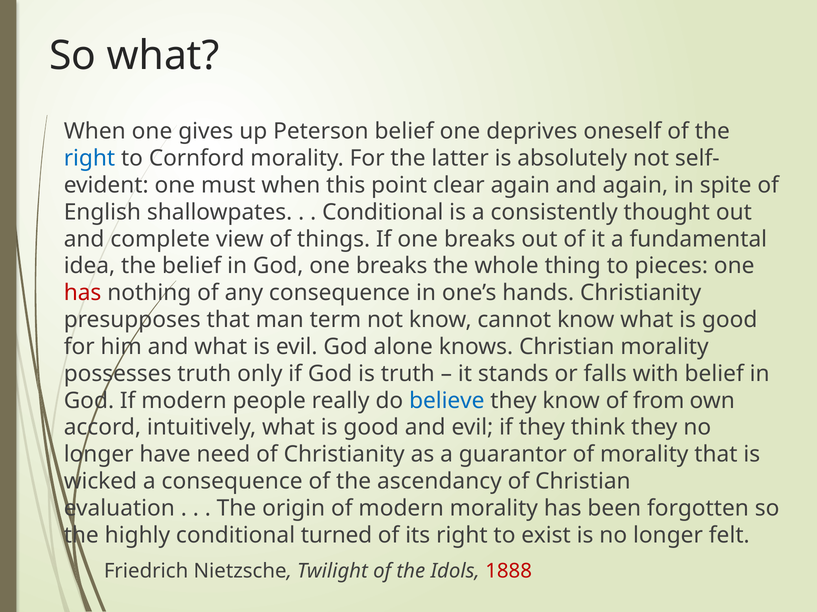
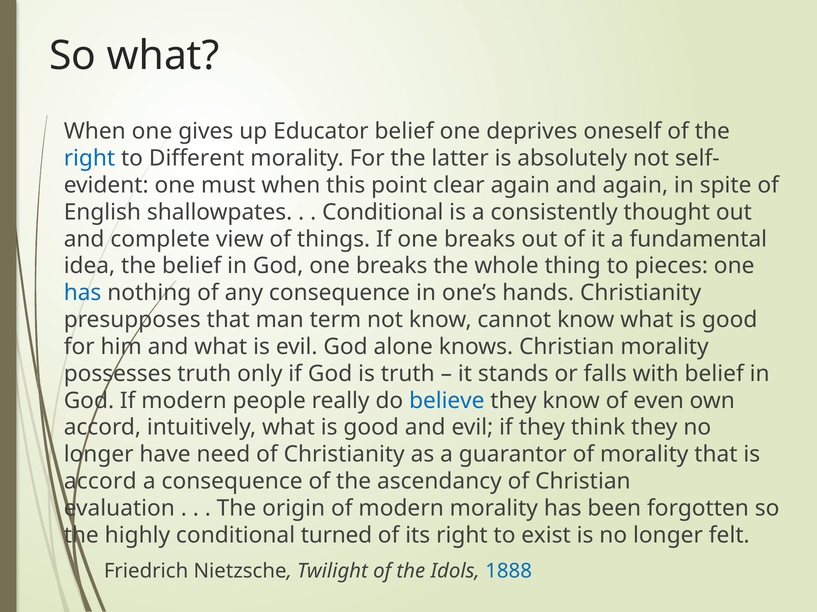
Peterson: Peterson -> Educator
Cornford: Cornford -> Different
has at (83, 293) colour: red -> blue
from: from -> even
wicked at (100, 482): wicked -> accord
1888 colour: red -> blue
